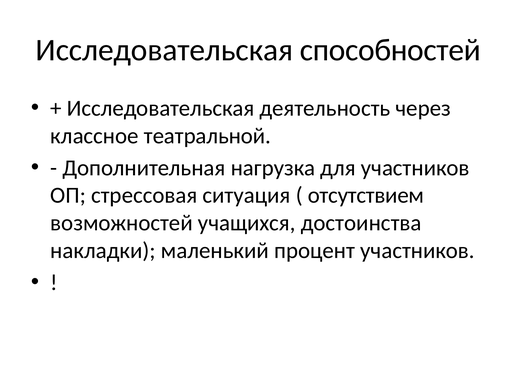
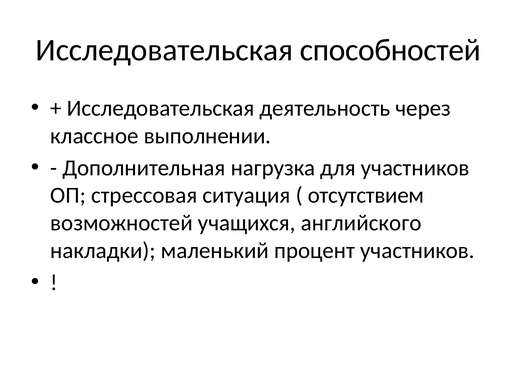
театральной: театральной -> выполнении
достоинства: достоинства -> английского
